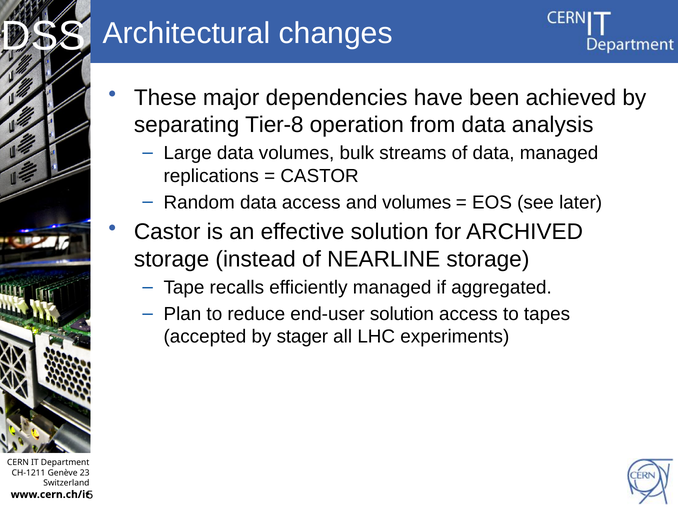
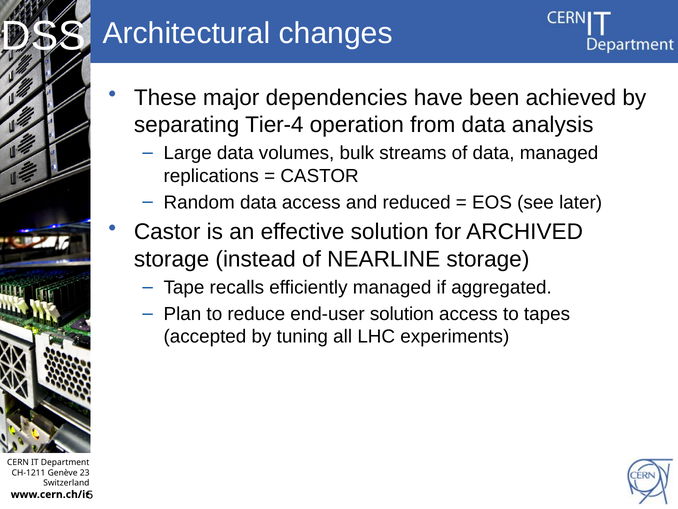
Tier-8: Tier-8 -> Tier-4
and volumes: volumes -> reduced
stager: stager -> tuning
